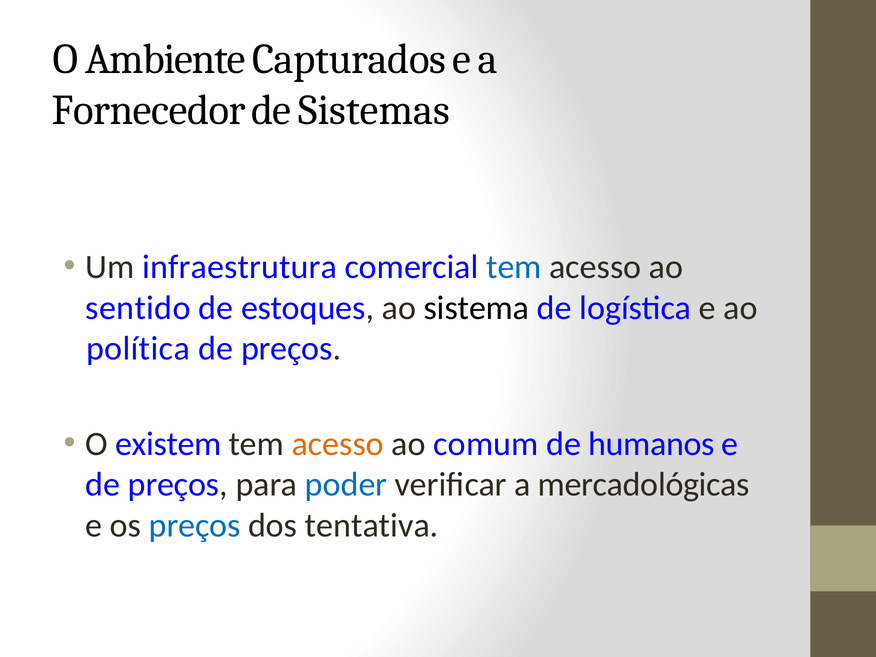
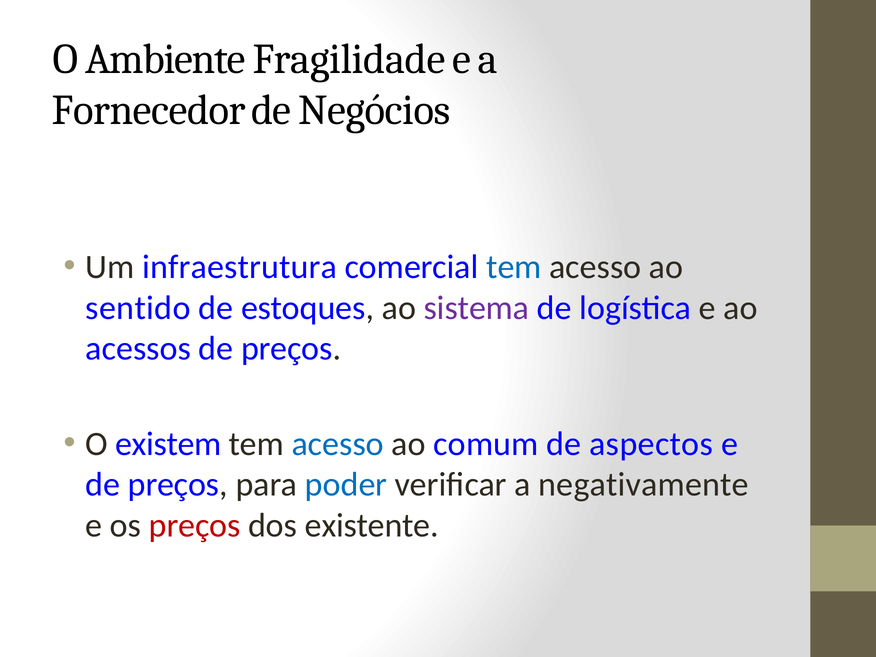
Capturados: Capturados -> Fragilidade
Sistemas: Sistemas -> Negócios
sistema colour: black -> purple
política: política -> acessos
acesso at (338, 444) colour: orange -> blue
humanos: humanos -> aspectos
mercadológicas: mercadológicas -> negativamente
preços at (195, 525) colour: blue -> red
tentativa: tentativa -> existente
